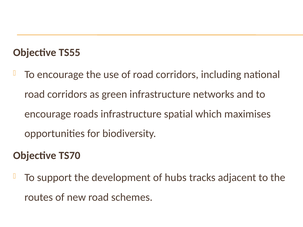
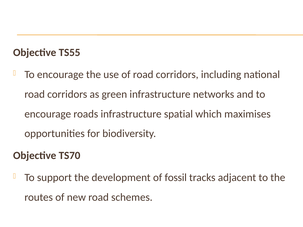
hubs: hubs -> fossil
